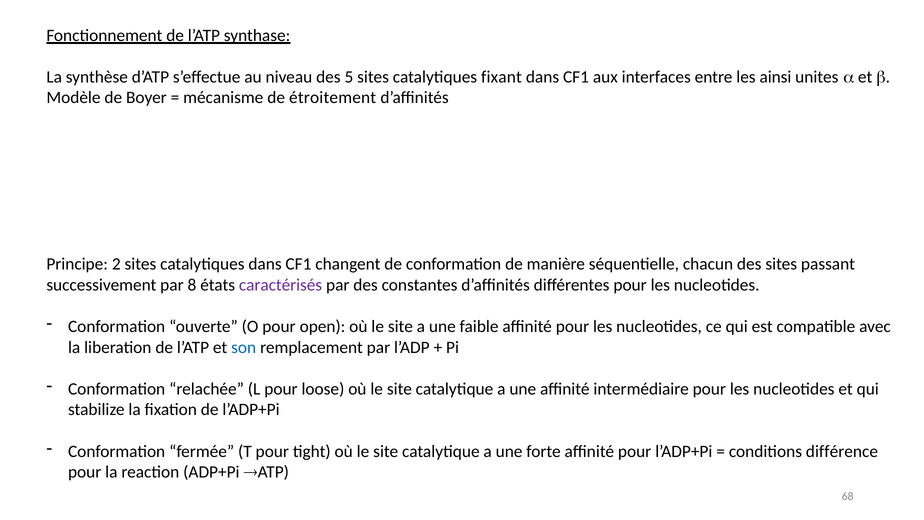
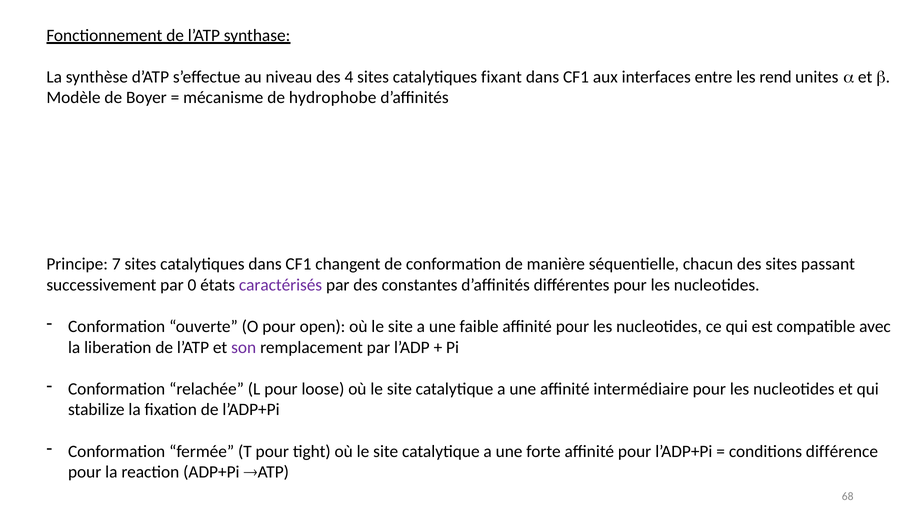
5: 5 -> 4
ainsi: ainsi -> rend
étroitement: étroitement -> hydrophobe
2: 2 -> 7
8: 8 -> 0
son colour: blue -> purple
